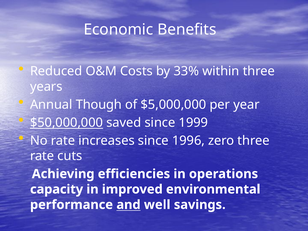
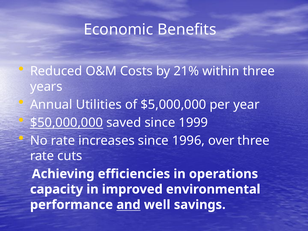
33%: 33% -> 21%
Though: Though -> Utilities
zero: zero -> over
